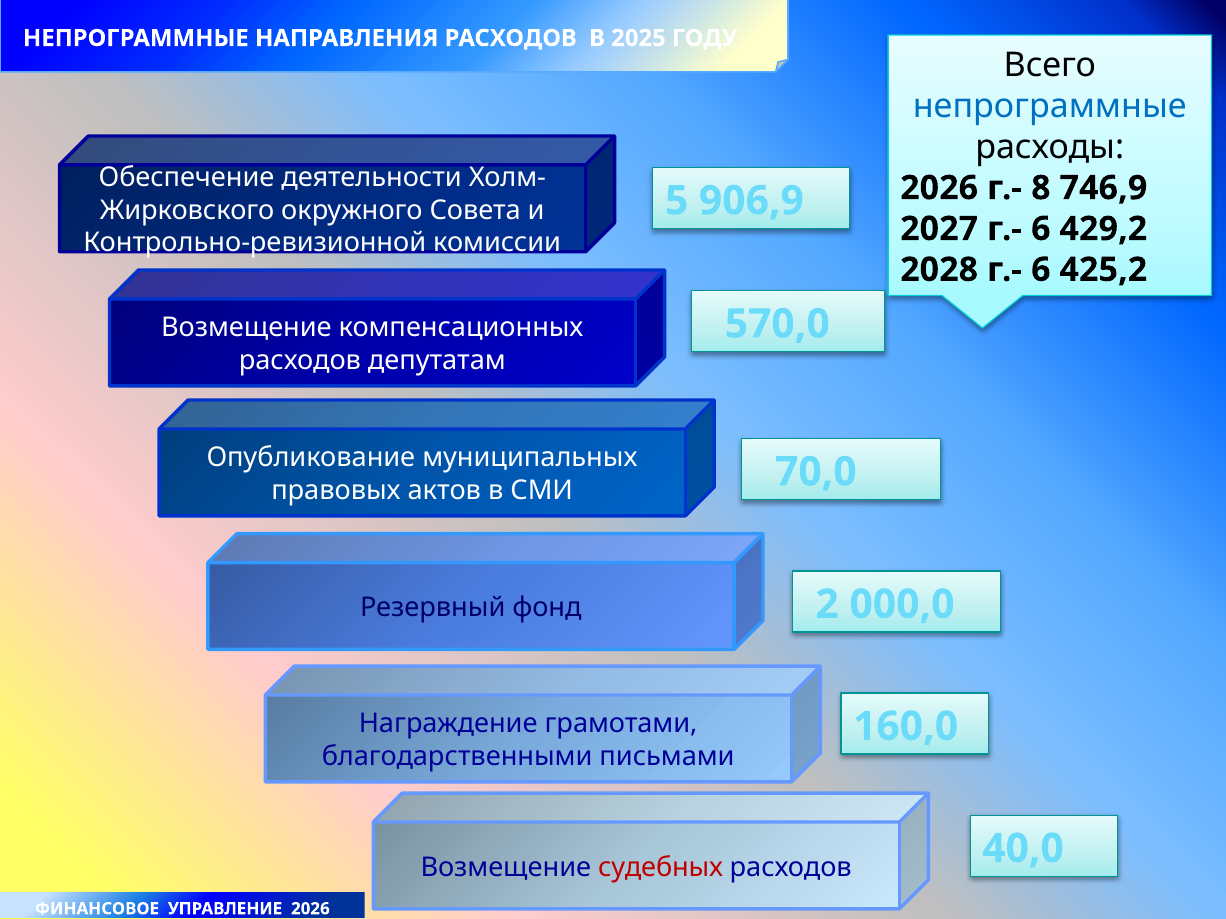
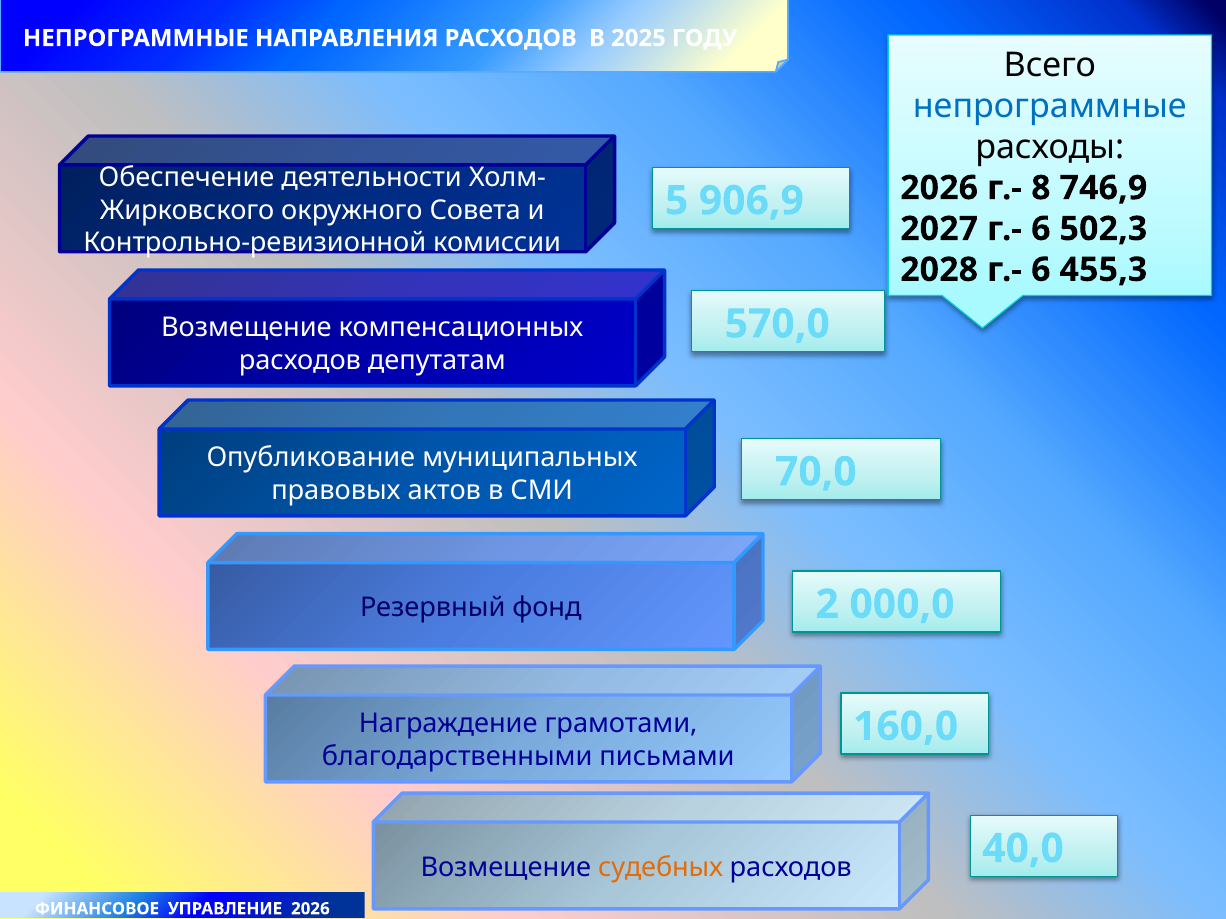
429,2: 429,2 -> 502,3
425,2: 425,2 -> 455,3
судебных colour: red -> orange
